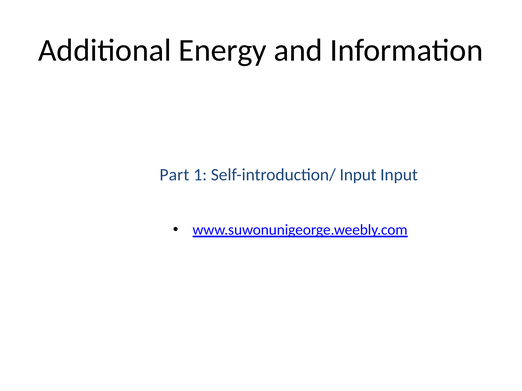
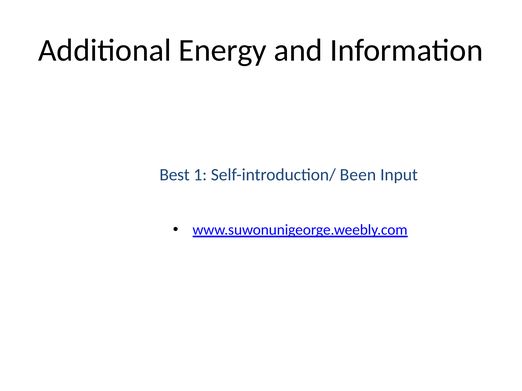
Part: Part -> Best
Self-introduction/ Input: Input -> Been
